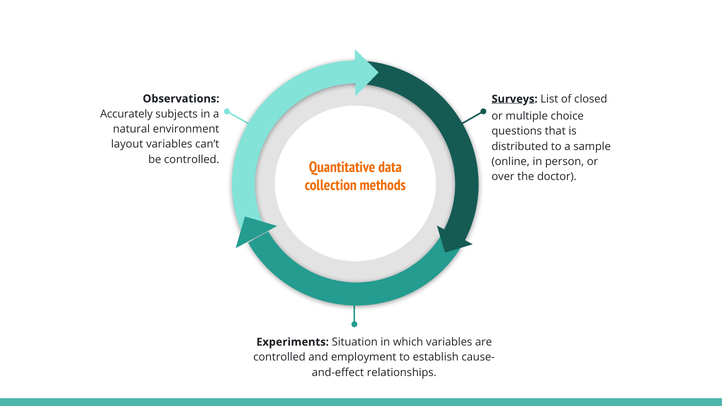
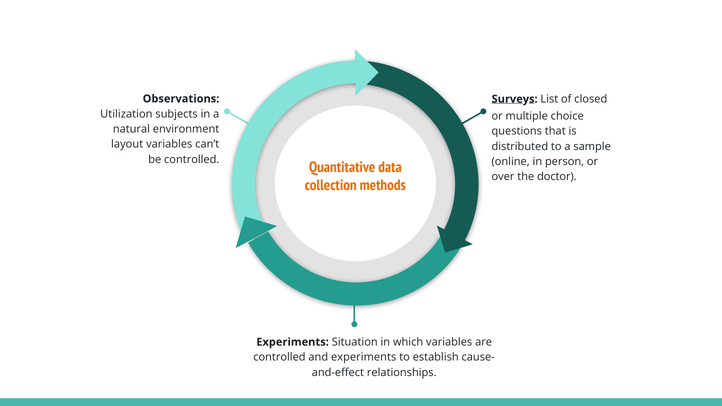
Accurately: Accurately -> Utilization
and employment: employment -> experiments
